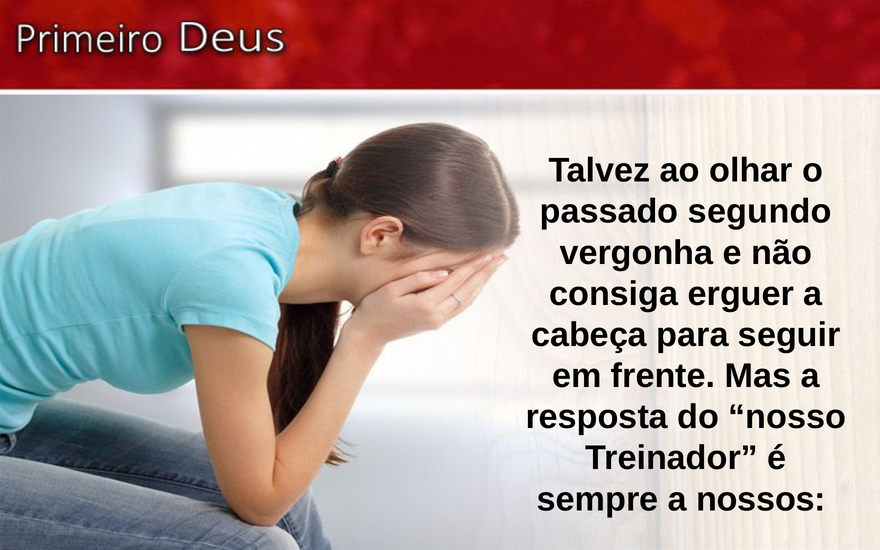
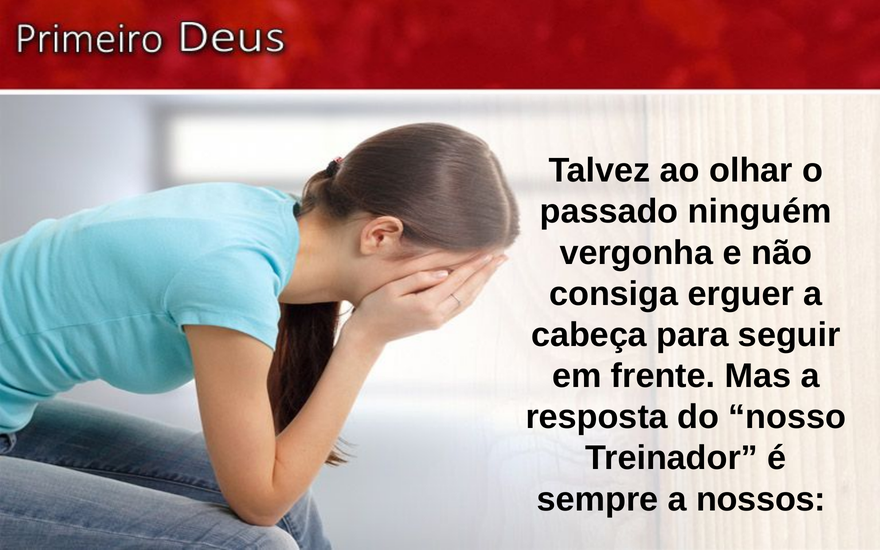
segundo: segundo -> ninguém
